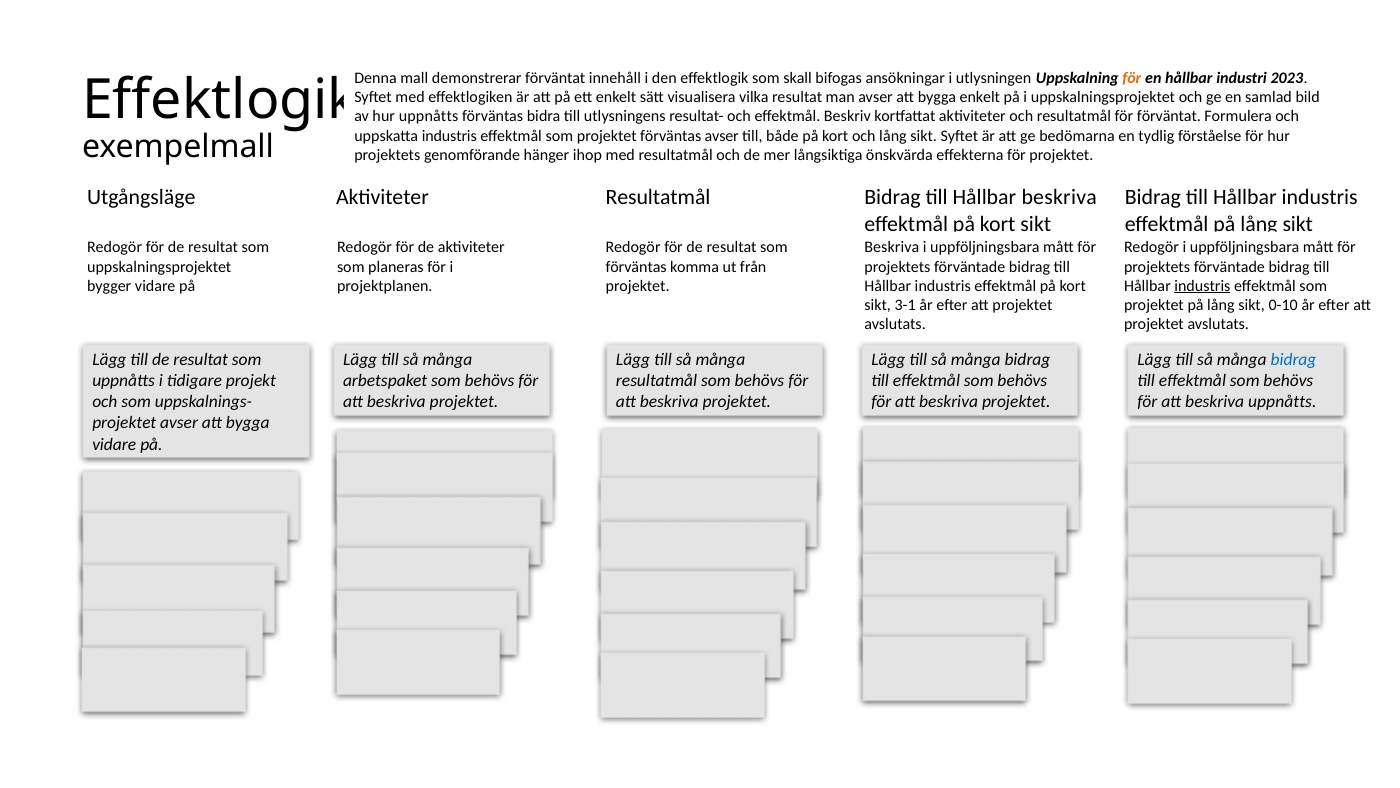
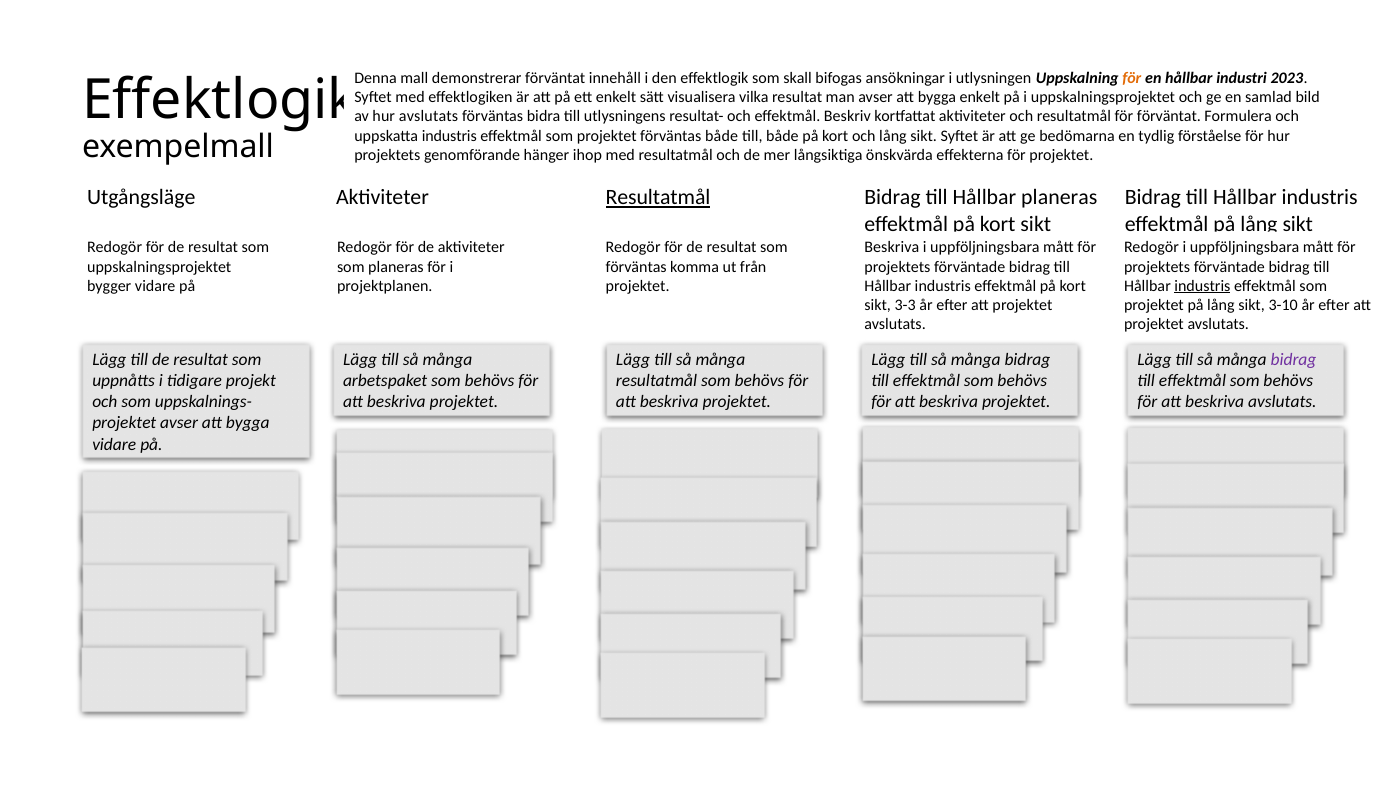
hur uppnåtts: uppnåtts -> avslutats
förväntas avser: avser -> både
Hållbar beskriva: beskriva -> planeras
Resultatmål at (658, 198) underline: none -> present
3-1: 3-1 -> 3-3
0-10: 0-10 -> 3-10
bidrag at (1294, 360) colour: blue -> purple
beskriva uppnåtts: uppnåtts -> avslutats
